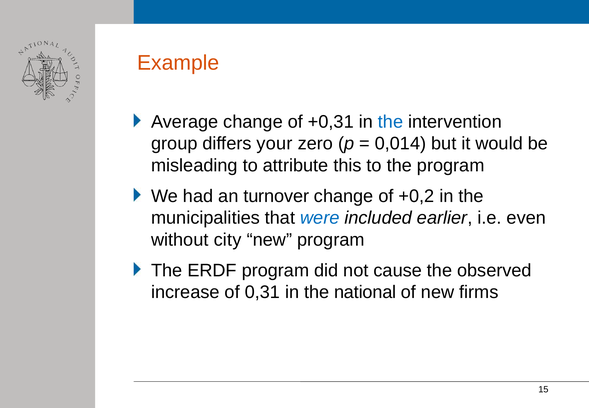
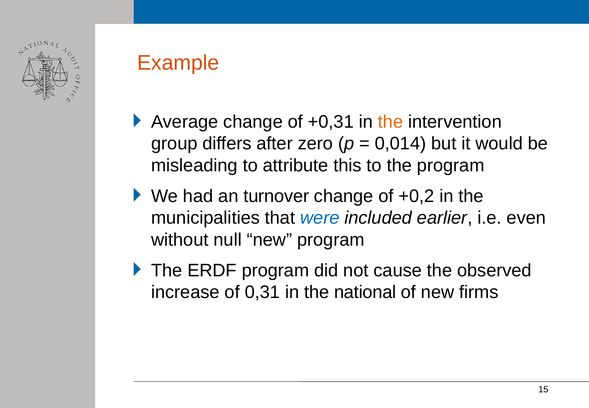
the at (390, 122) colour: blue -> orange
your: your -> after
city: city -> null
